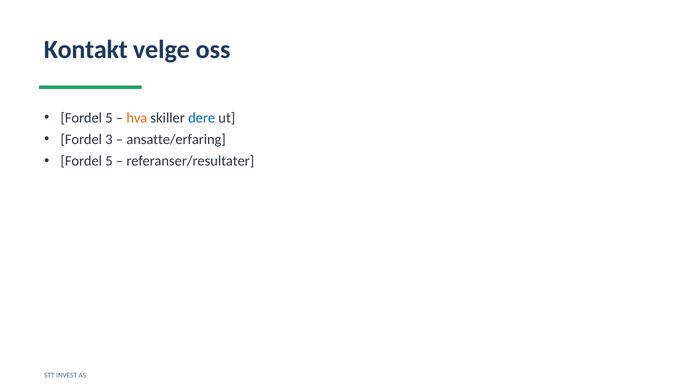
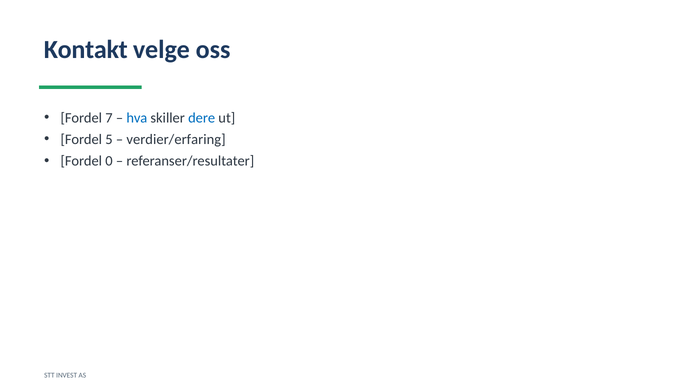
5 at (109, 118): 5 -> 7
hva colour: orange -> blue
3: 3 -> 5
ansatte/erfaring: ansatte/erfaring -> verdier/erfaring
5 at (109, 161): 5 -> 0
